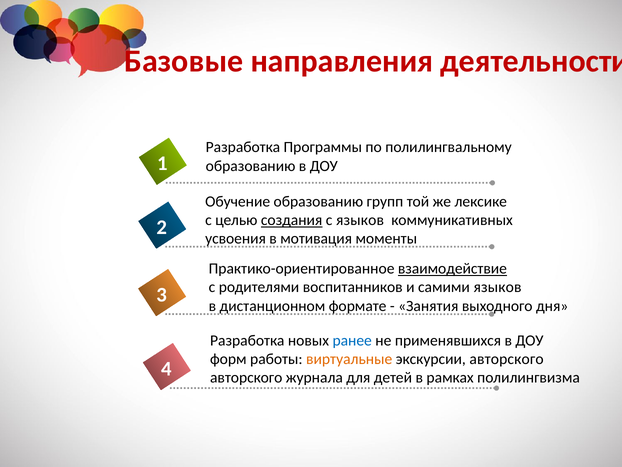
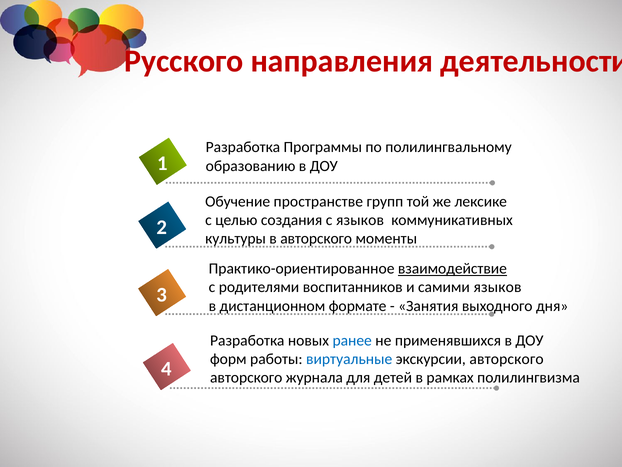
Базовые: Базовые -> Русского
Обучение образованию: образованию -> пространстве
создания underline: present -> none
усвоения: усвоения -> культуры
в мотивация: мотивация -> авторского
виртуальные colour: orange -> blue
